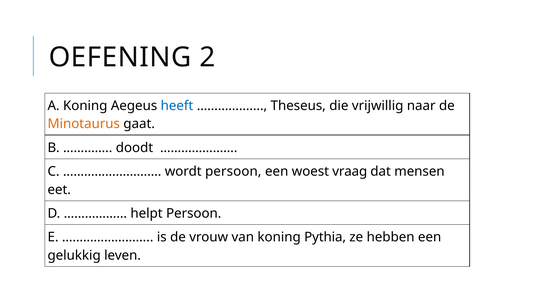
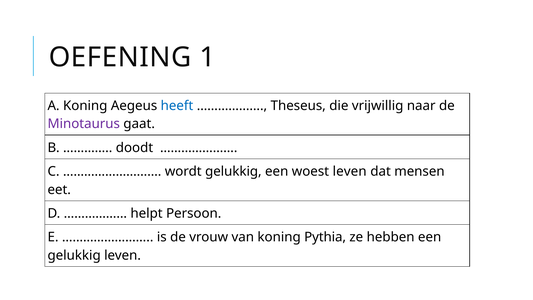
2: 2 -> 1
Minotaurus colour: orange -> purple
wordt persoon: persoon -> gelukkig
woest vraag: vraag -> leven
